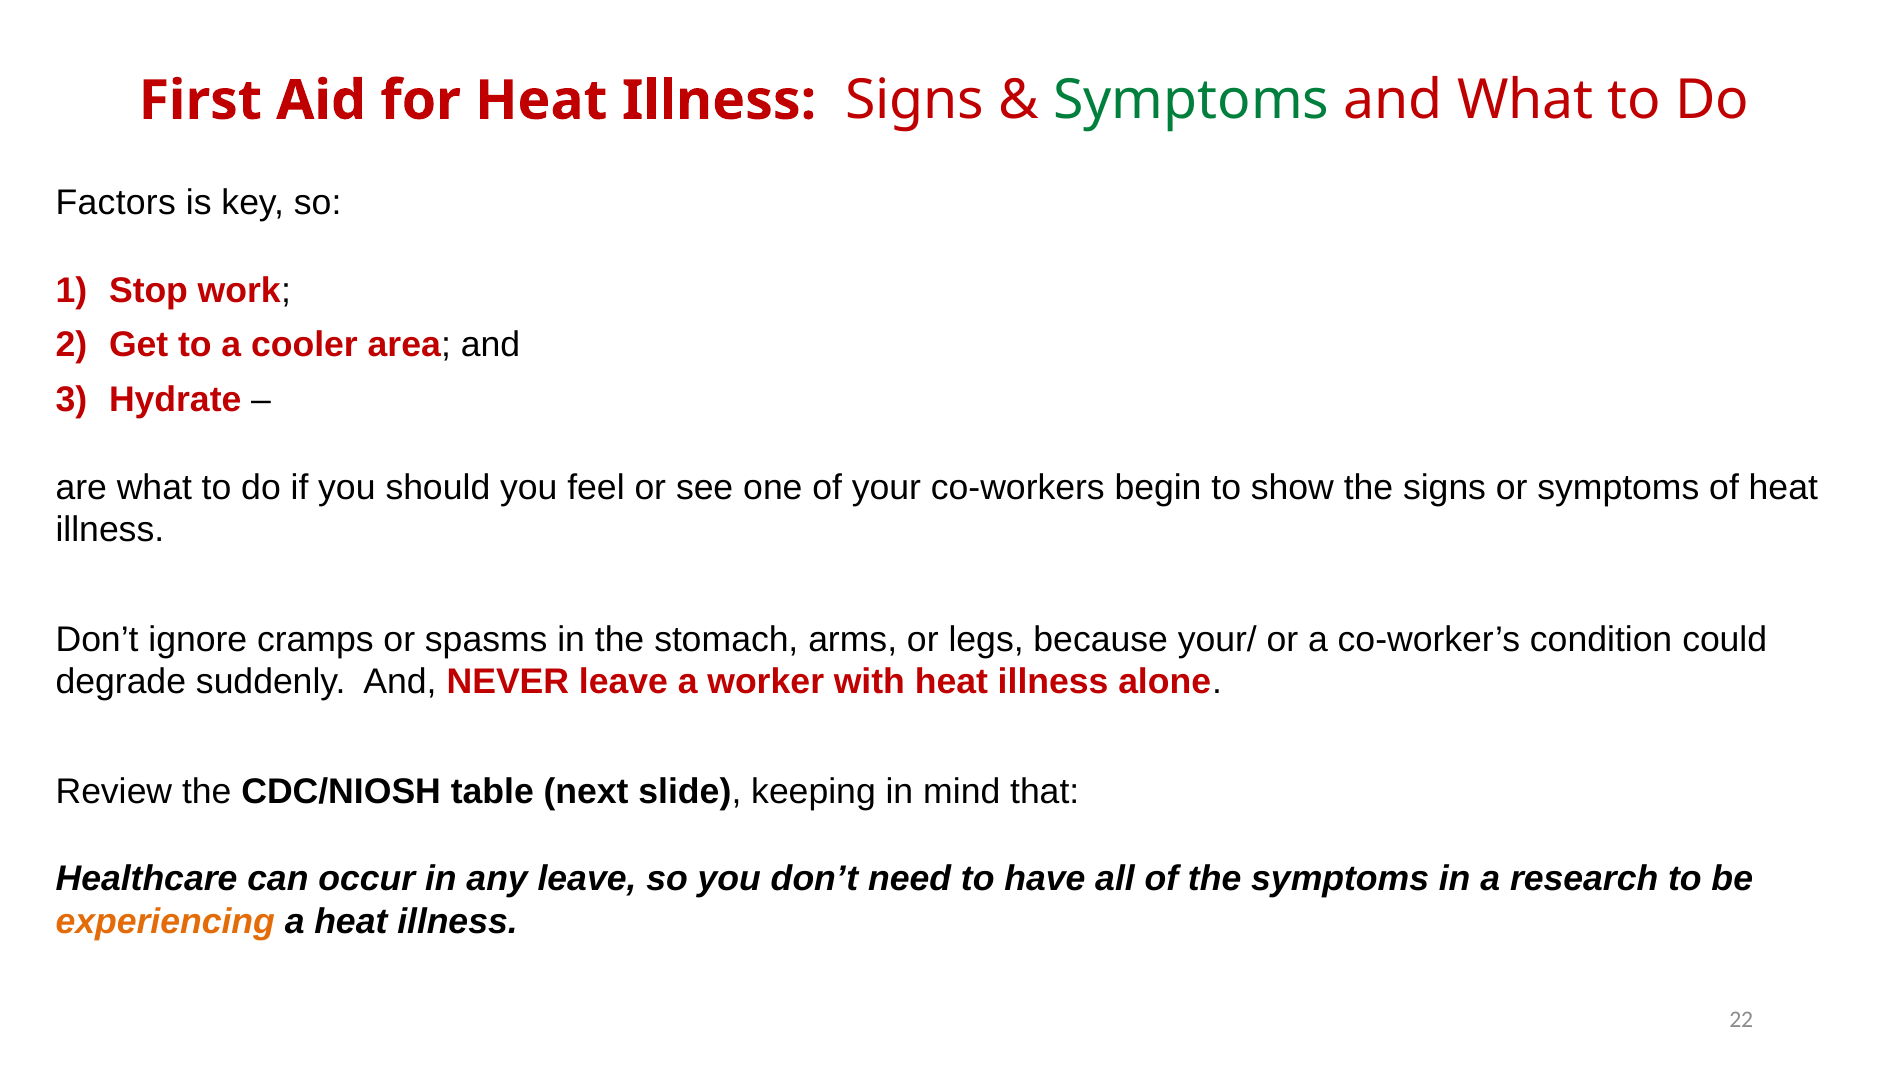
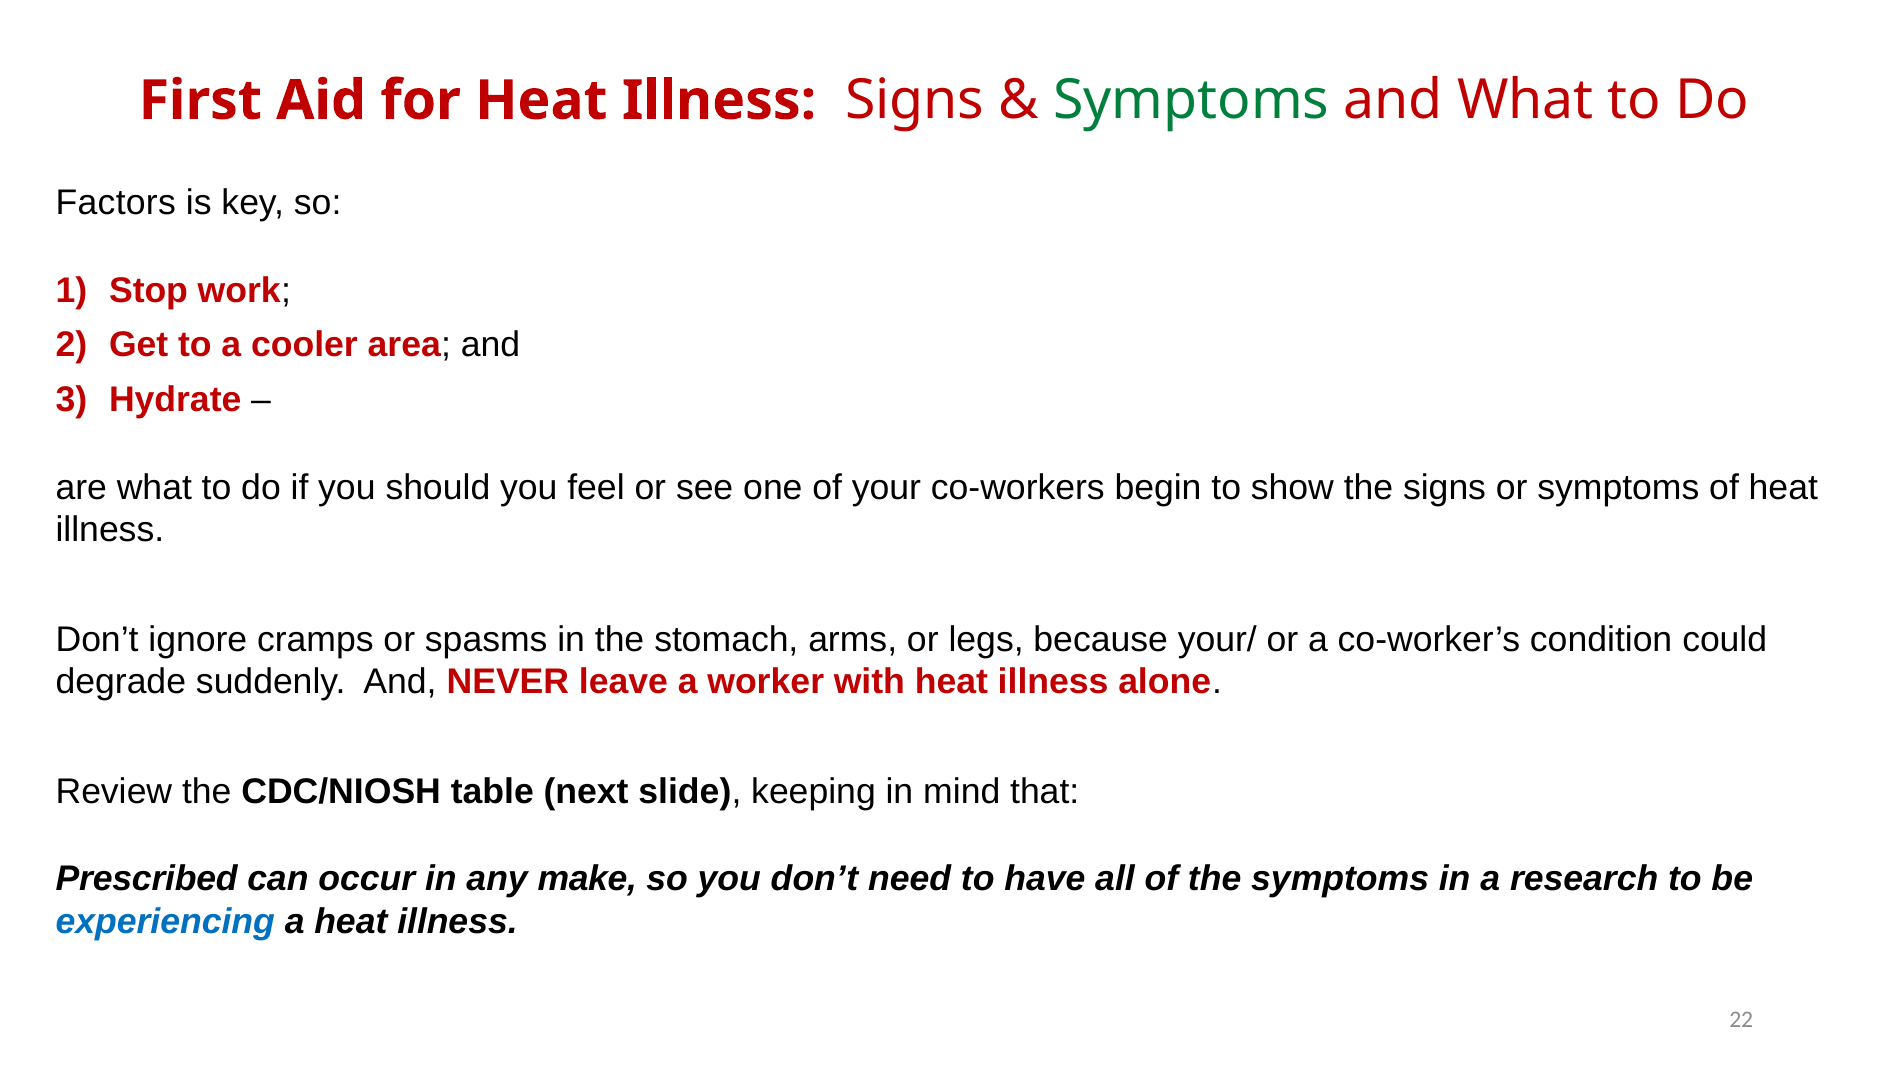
Healthcare: Healthcare -> Prescribed
any leave: leave -> make
experiencing colour: orange -> blue
